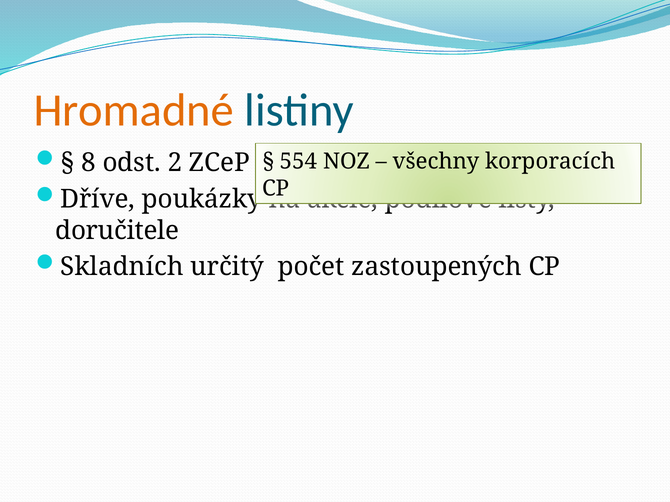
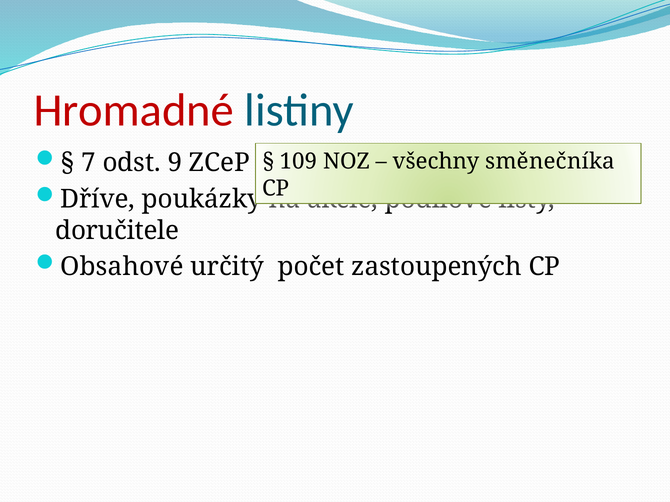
Hromadné colour: orange -> red
8: 8 -> 7
2: 2 -> 9
554: 554 -> 109
korporacích: korporacích -> směnečníka
Skladních: Skladních -> Obsahové
